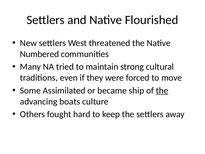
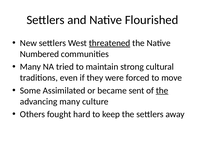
threatened underline: none -> present
ship: ship -> sent
advancing boats: boats -> many
